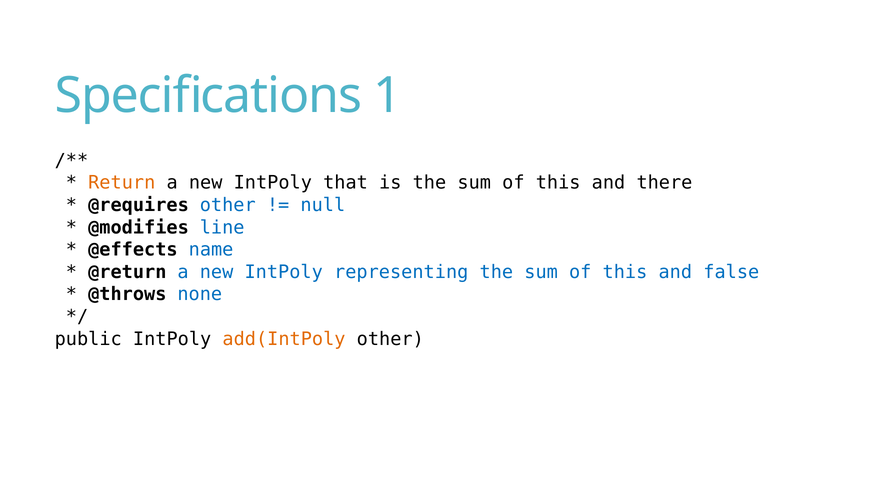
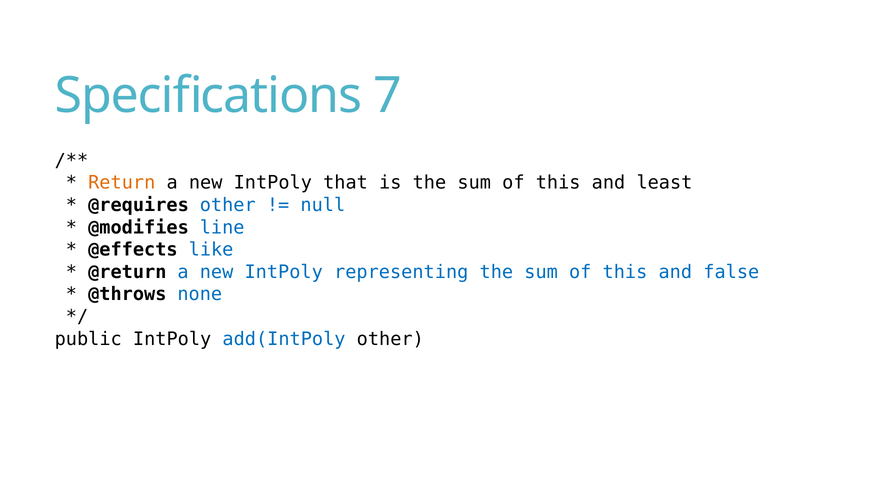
1: 1 -> 7
there: there -> least
name: name -> like
add(IntPoly colour: orange -> blue
